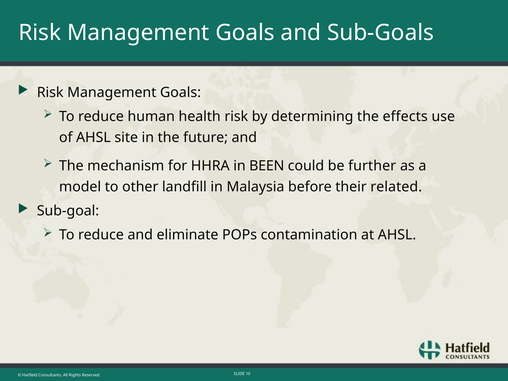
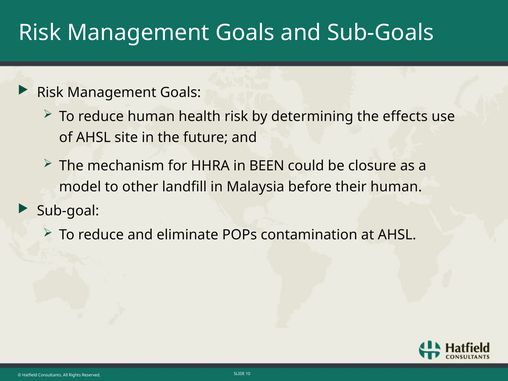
further: further -> closure
their related: related -> human
